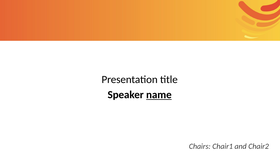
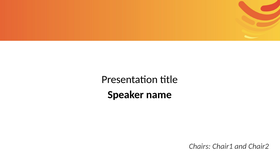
name underline: present -> none
